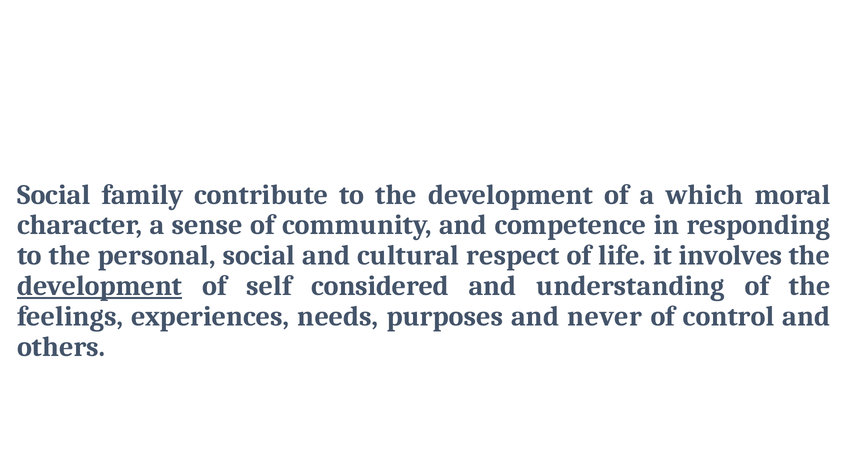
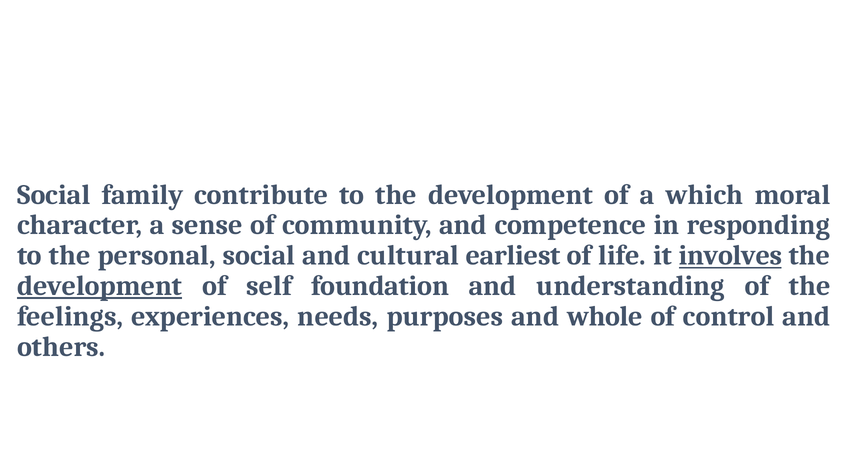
respect: respect -> earliest
involves underline: none -> present
considered: considered -> foundation
never: never -> whole
